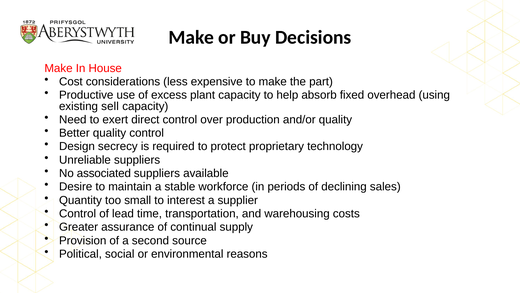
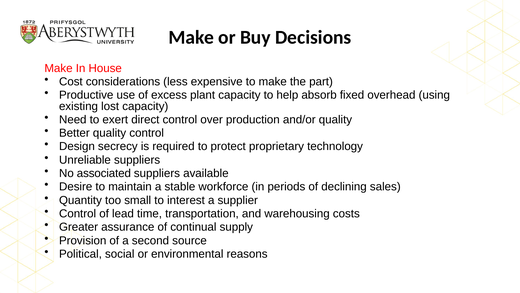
sell: sell -> lost
